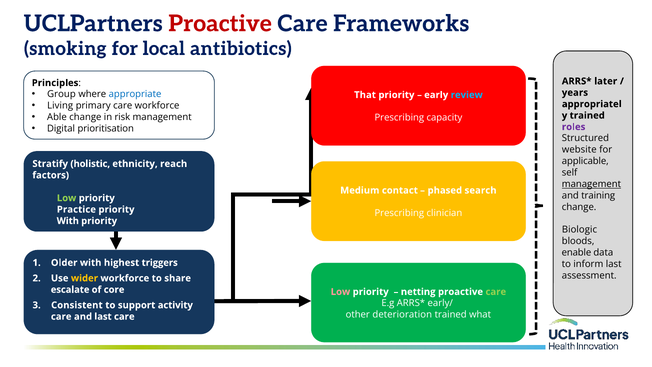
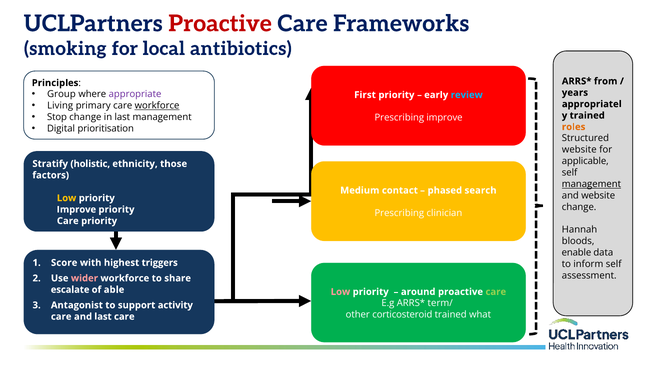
later: later -> from
appropriate colour: blue -> purple
That: That -> First
workforce at (157, 106) underline: none -> present
Able: Able -> Stop
in risk: risk -> last
Prescribing capacity: capacity -> improve
roles colour: purple -> orange
reach: reach -> those
and training: training -> website
Low at (67, 198) colour: light green -> yellow
Practice at (76, 209): Practice -> Improve
With at (68, 221): With -> Care
Biologic: Biologic -> Hannah
Older: Older -> Score
inform last: last -> self
wider colour: yellow -> pink
core: core -> able
netting: netting -> around
early/: early/ -> term/
Consistent: Consistent -> Antagonist
deterioration: deterioration -> corticosteroid
